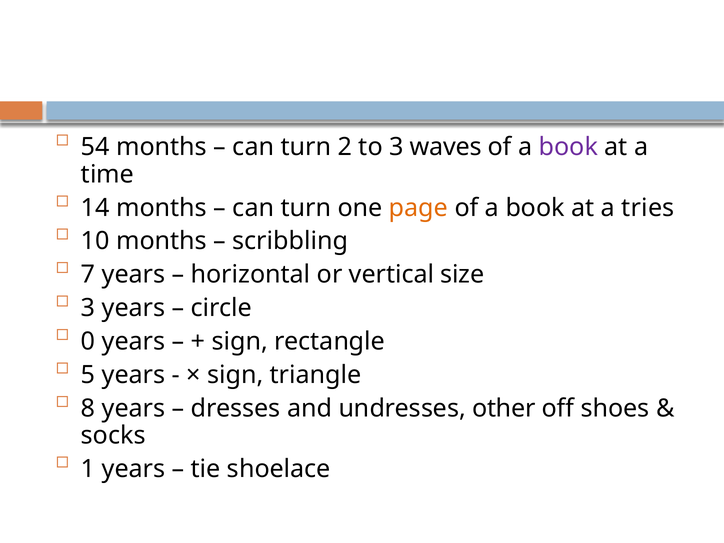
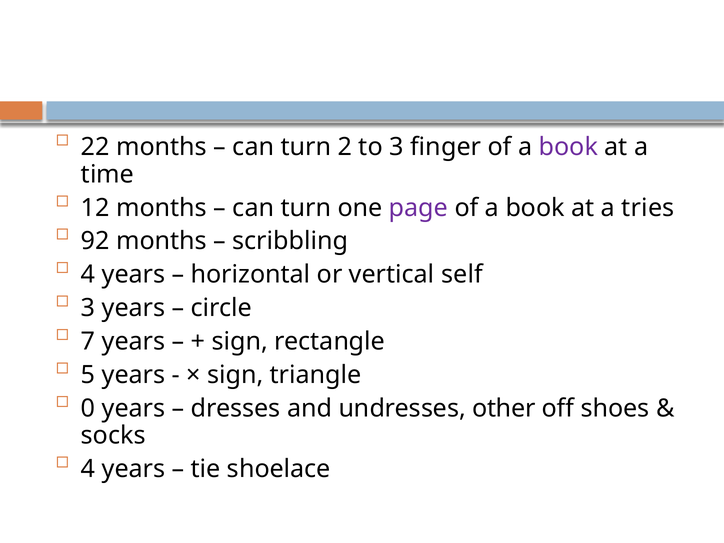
54: 54 -> 22
waves: waves -> finger
14: 14 -> 12
page colour: orange -> purple
10: 10 -> 92
7 at (88, 275): 7 -> 4
size: size -> self
0: 0 -> 7
8: 8 -> 0
1 at (88, 469): 1 -> 4
